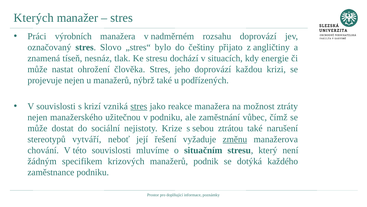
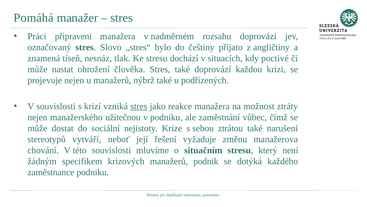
Kterých: Kterých -> Pomáhá
výrobních: výrobních -> připraveni
energie: energie -> poctivé
Stres jeho: jeho -> také
změnu underline: present -> none
